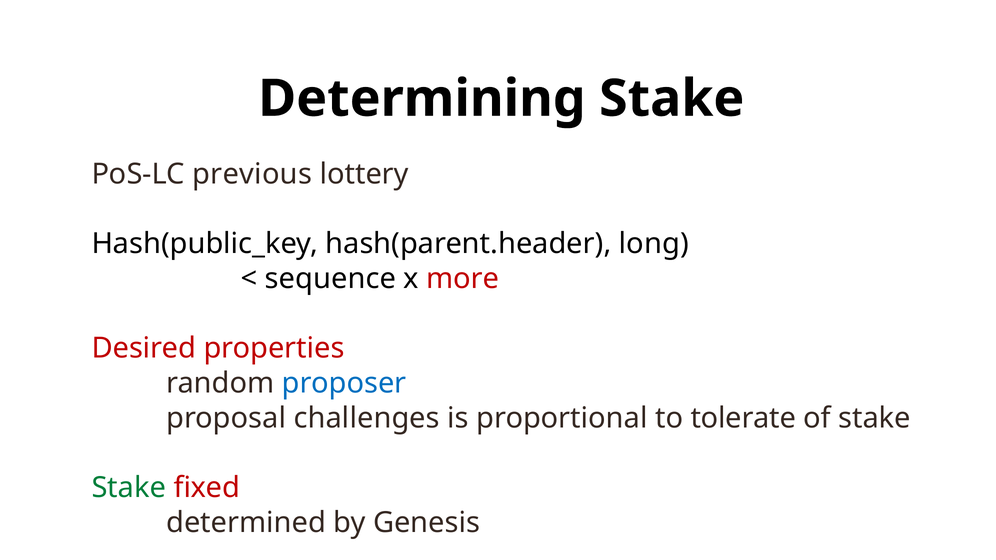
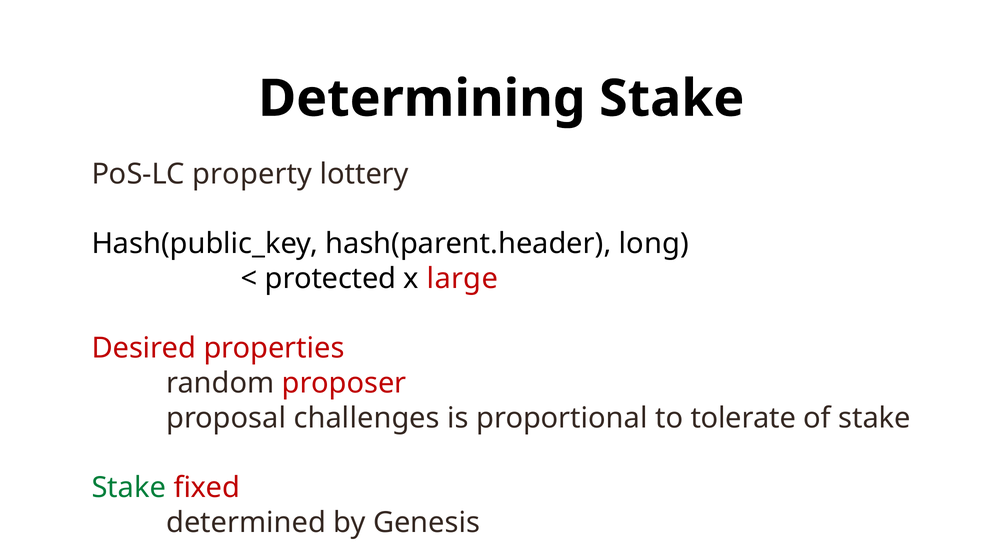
previous: previous -> property
sequence: sequence -> protected
more: more -> large
proposer colour: blue -> red
